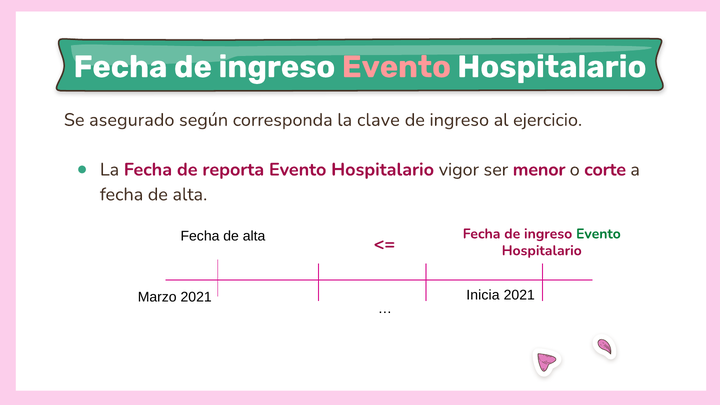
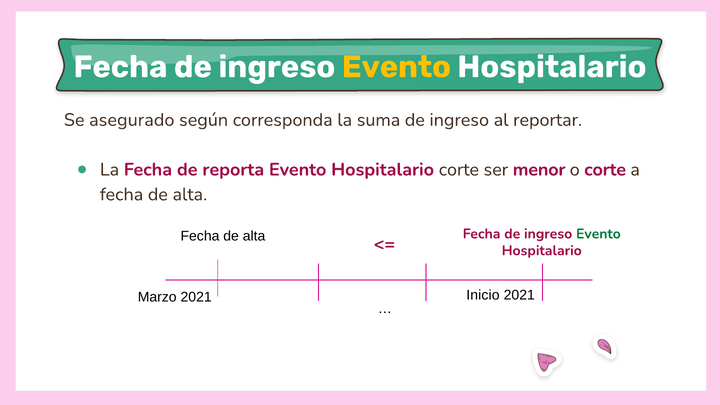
Evento at (396, 67) colour: pink -> yellow
clave: clave -> suma
ejercicio: ejercicio -> reportar
Hospitalario vigor: vigor -> corte
Inicia: Inicia -> Inicio
